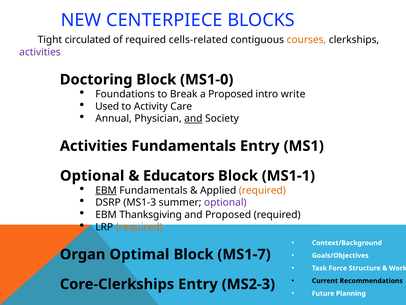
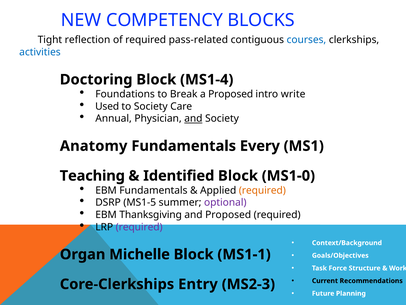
CENTERPIECE: CENTERPIECE -> COMPETENCY
circulated: circulated -> reflection
cells-related: cells-related -> pass-related
courses colour: orange -> blue
activities at (40, 52) colour: purple -> blue
MS1-0: MS1-0 -> MS1-4
to Activity: Activity -> Society
Activities at (94, 146): Activities -> Anatomy
Fundamentals Entry: Entry -> Every
Optional at (92, 176): Optional -> Teaching
Educators: Educators -> Identified
MS1-1: MS1-1 -> MS1-0
EBM at (106, 190) underline: present -> none
MS1-3: MS1-3 -> MS1-5
required at (139, 227) colour: orange -> purple
Optimal: Optimal -> Michelle
MS1-7: MS1-7 -> MS1-1
